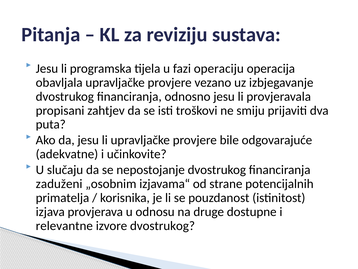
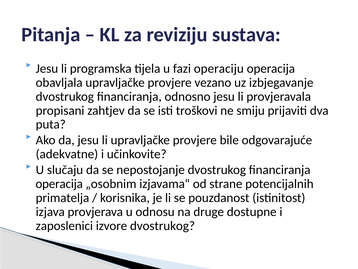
zaduženi at (59, 184): zaduženi -> operacija
relevantne: relevantne -> zaposlenici
